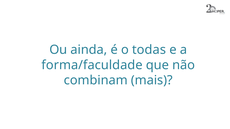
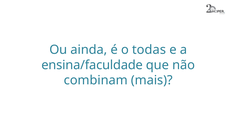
forma/faculdade: forma/faculdade -> ensina/faculdade
